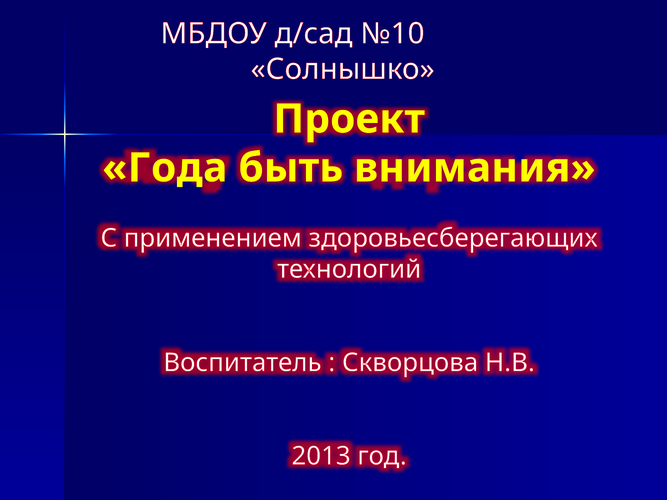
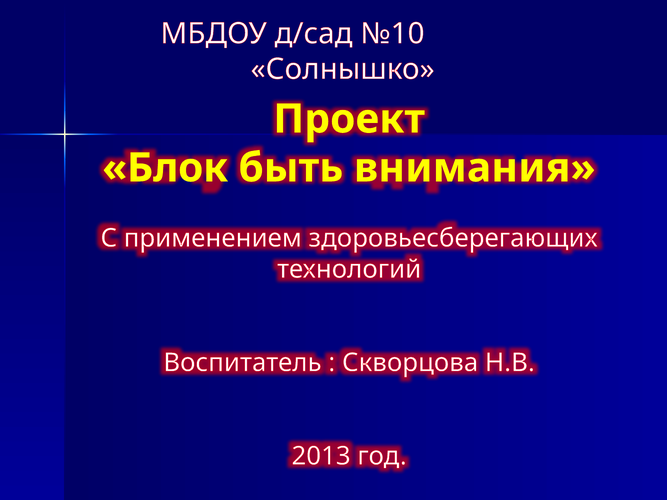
Года: Года -> Блок
